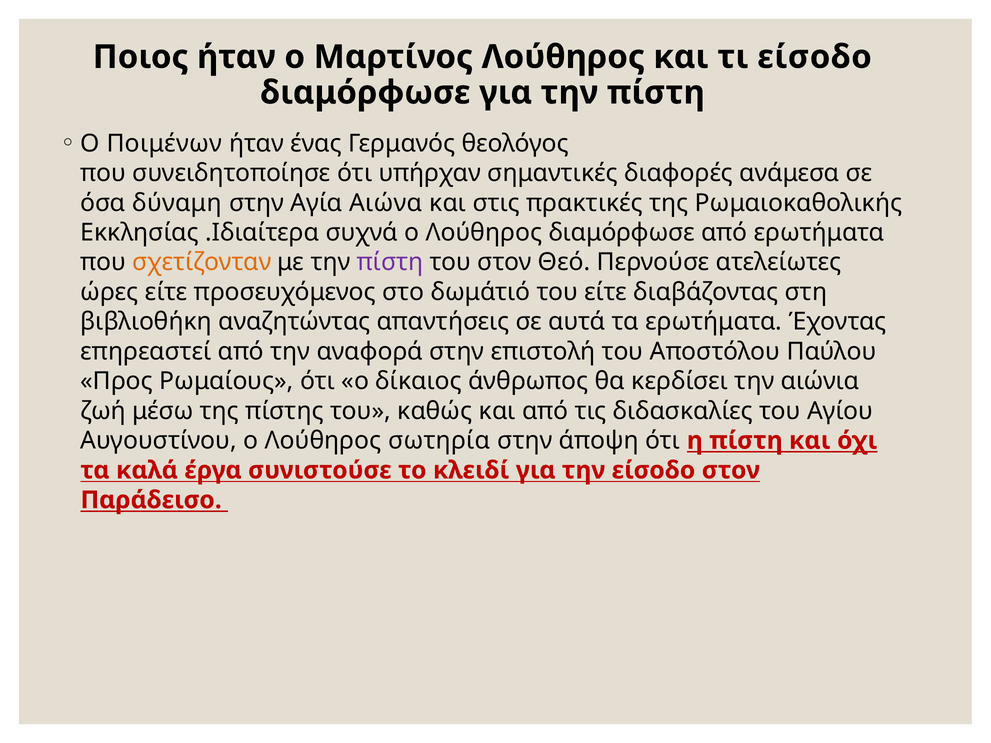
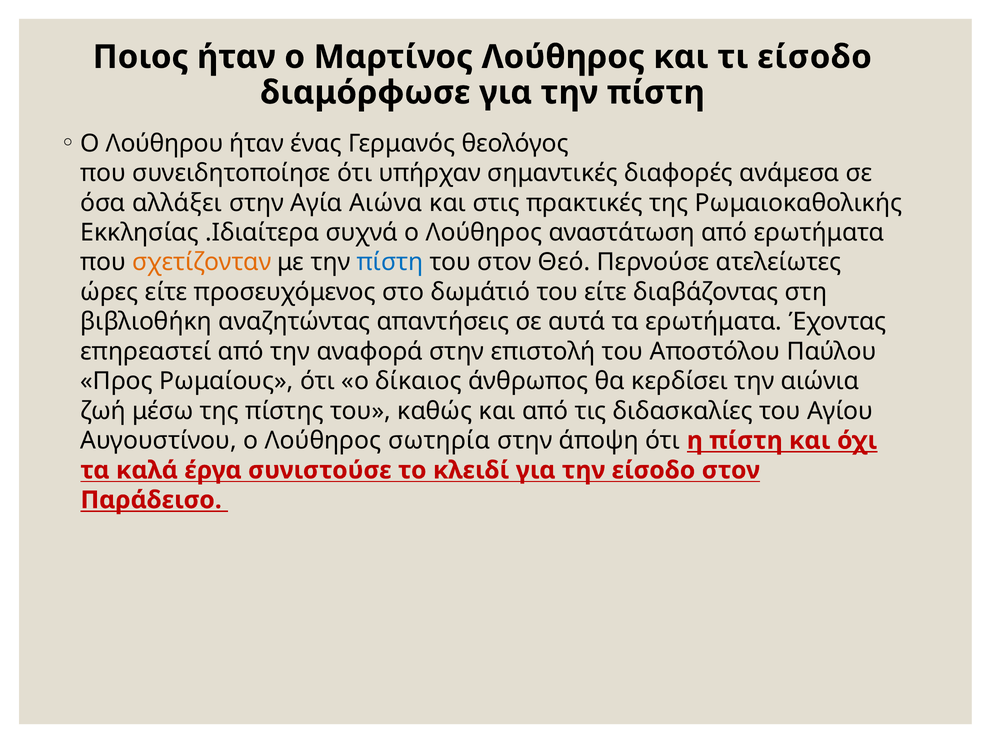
Ποιμένων: Ποιμένων -> Λούθηρου
δύναμη: δύναμη -> αλλάξει
Λούθηρος διαμόρφωσε: διαμόρφωσε -> αναστάτωση
πίστη at (390, 262) colour: purple -> blue
